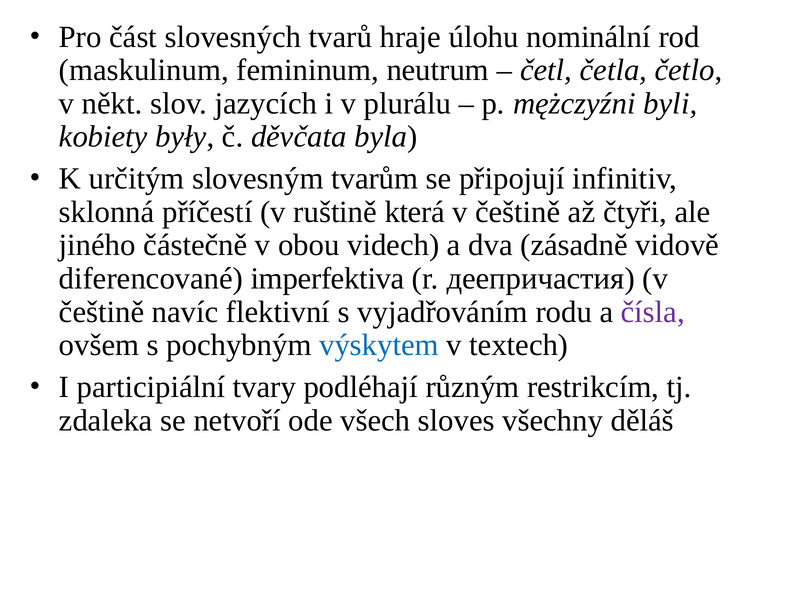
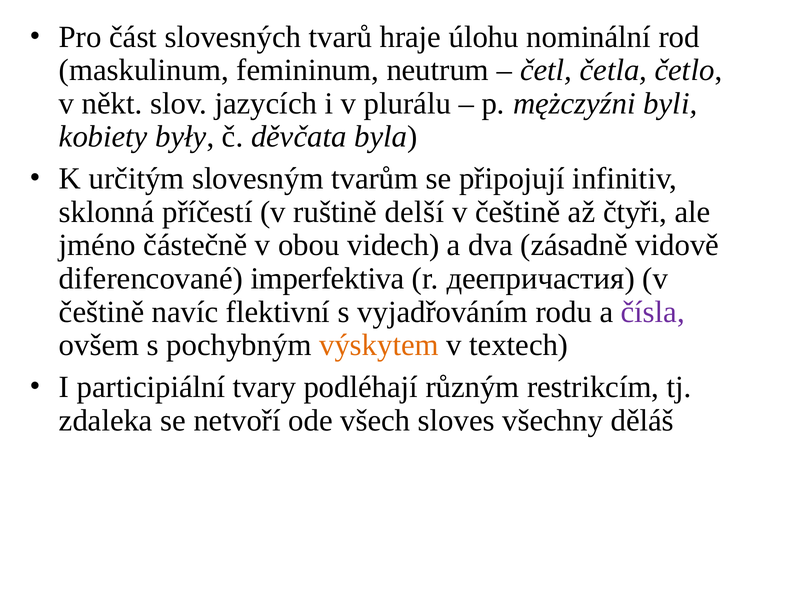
která: která -> delší
jiného: jiného -> jméno
výskytem colour: blue -> orange
